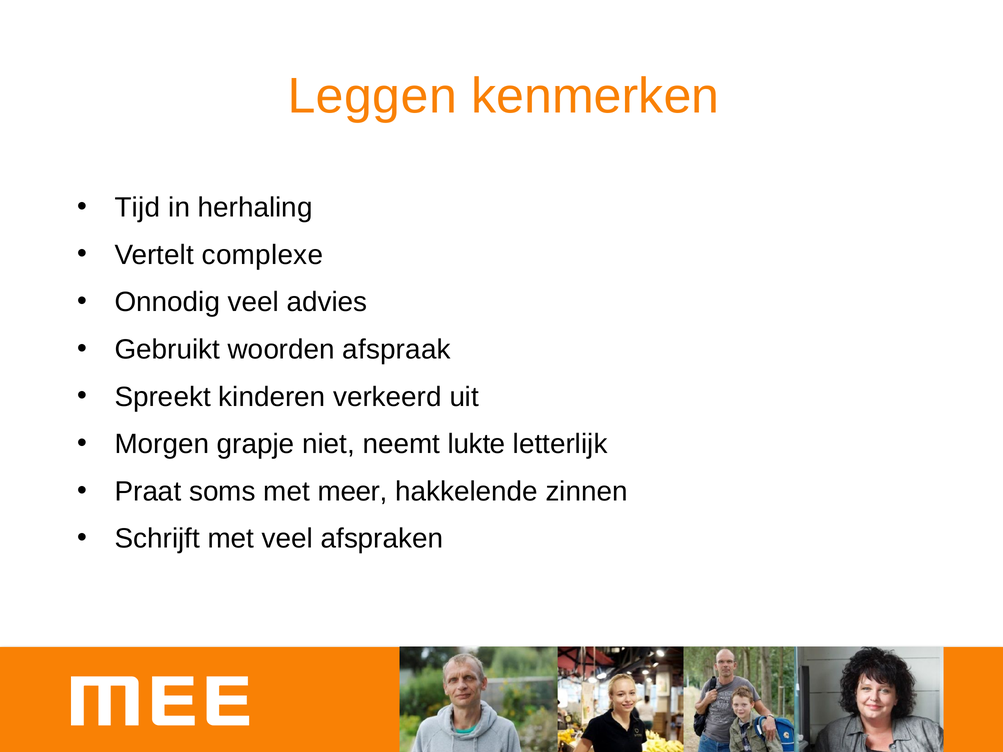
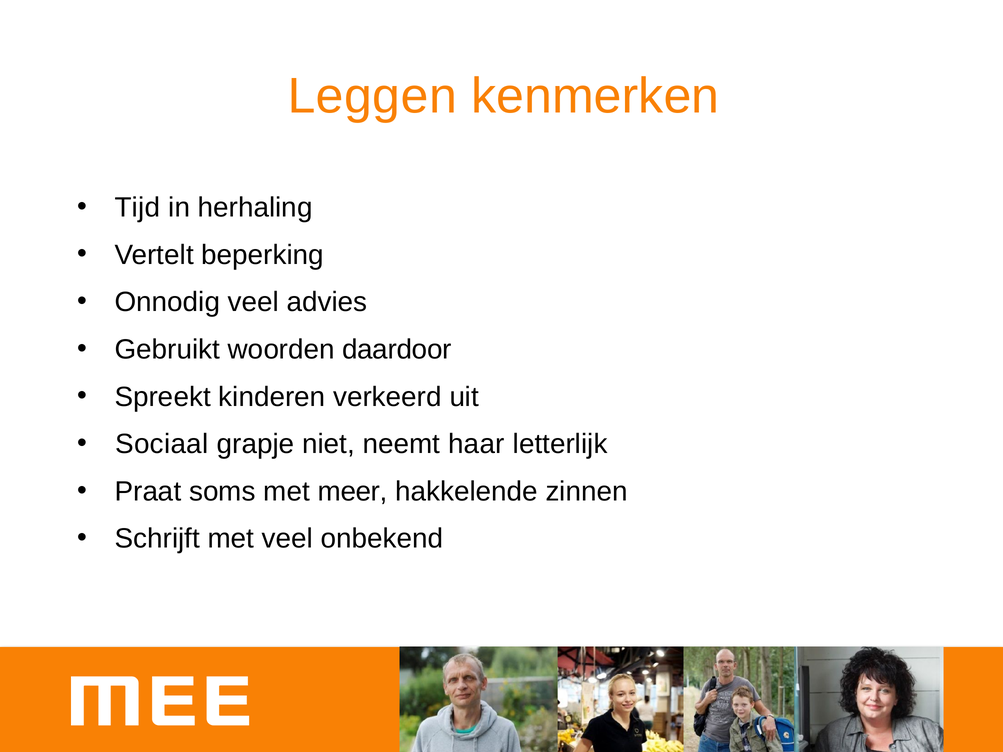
complexe: complexe -> beperking
afspraak: afspraak -> daardoor
Morgen: Morgen -> Sociaal
lukte: lukte -> haar
afspraken: afspraken -> onbekend
